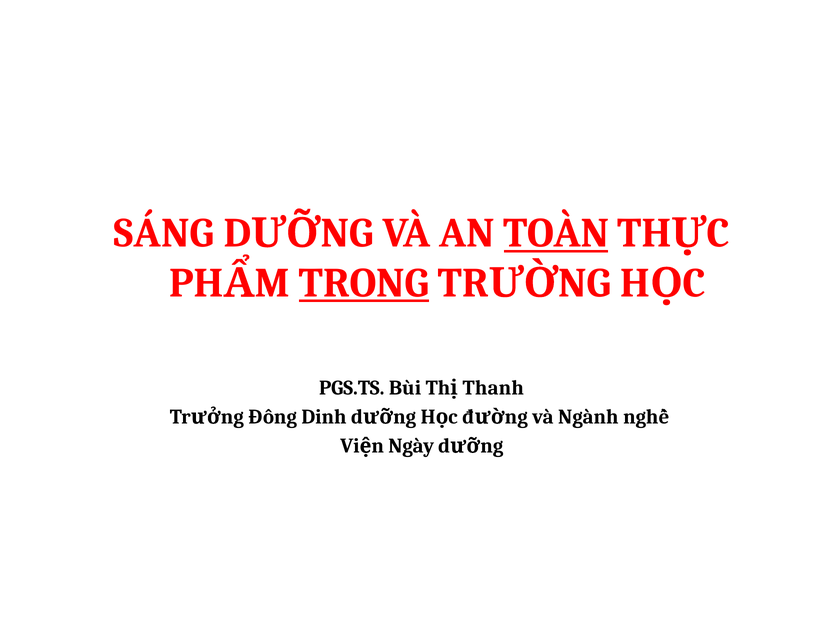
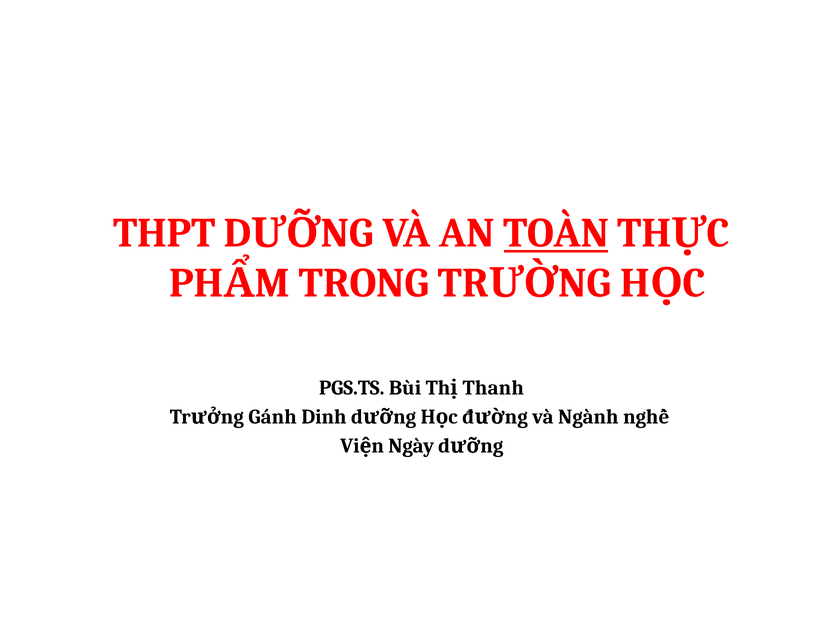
SÁNG: SÁNG -> THPT
TRONG underline: present -> none
Đông: Đông -> Gánh
